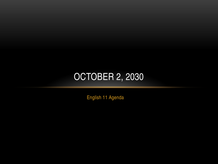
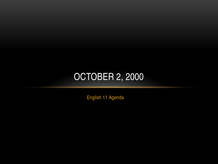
2030: 2030 -> 2000
